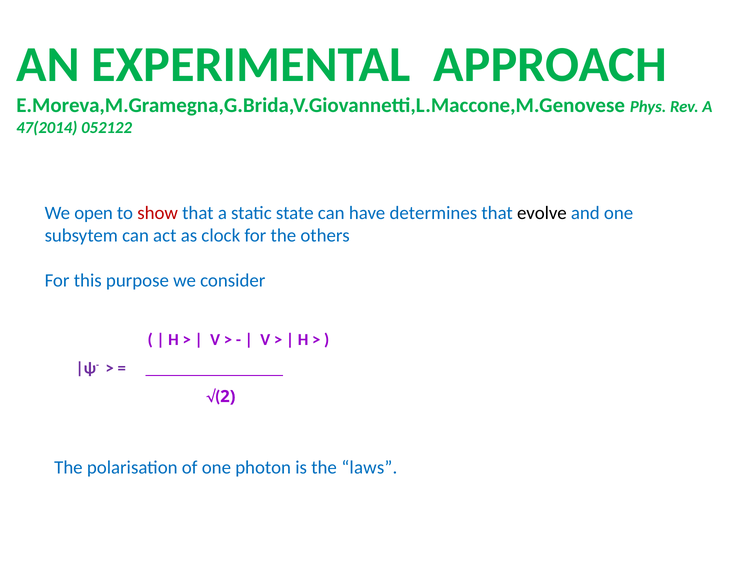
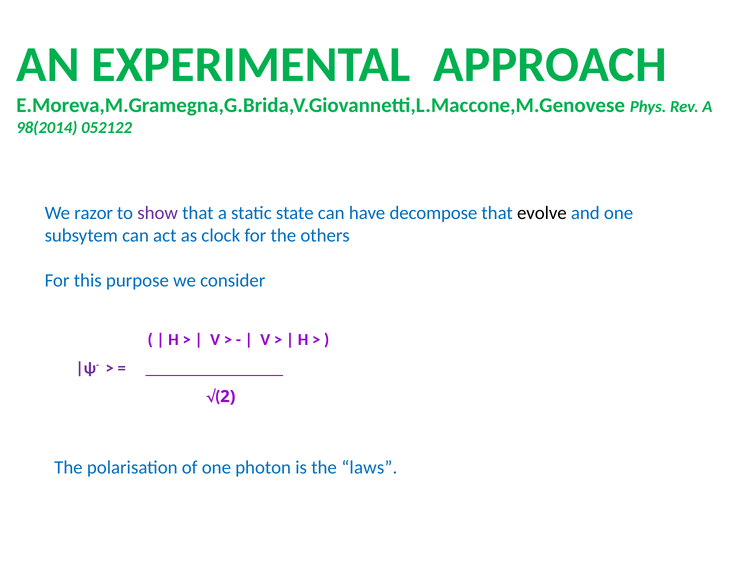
47(2014: 47(2014 -> 98(2014
open: open -> razor
show colour: red -> purple
determines: determines -> decompose
